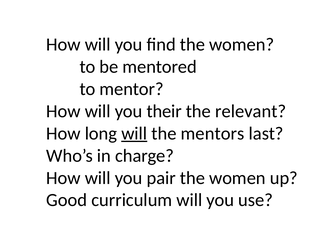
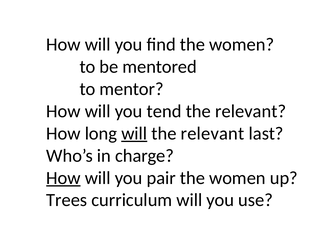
their: their -> tend
mentors at (213, 133): mentors -> relevant
How at (63, 178) underline: none -> present
Good: Good -> Trees
